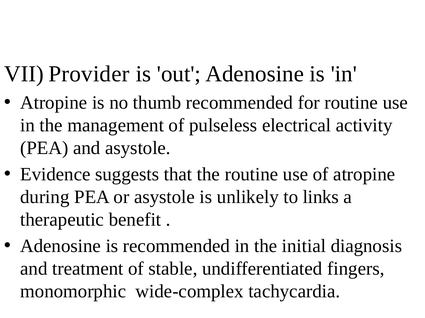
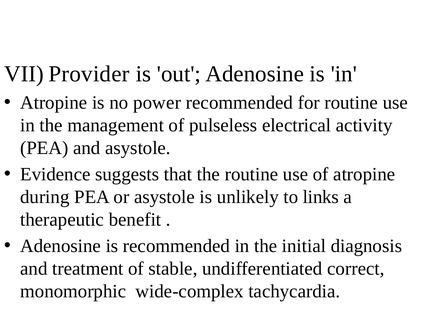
thumb: thumb -> power
fingers: fingers -> correct
